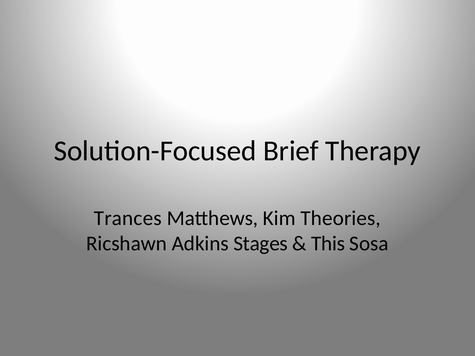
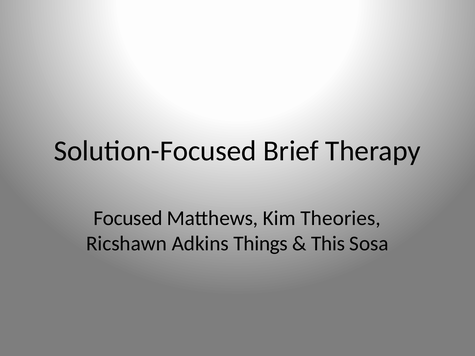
Trances: Trances -> Focused
Stages: Stages -> Things
